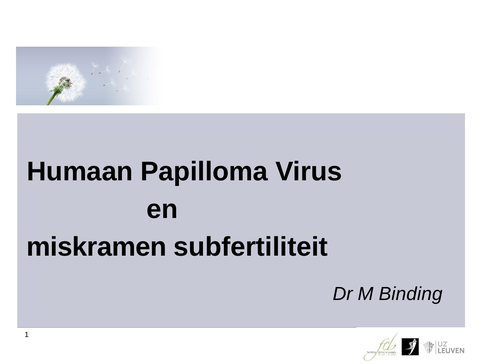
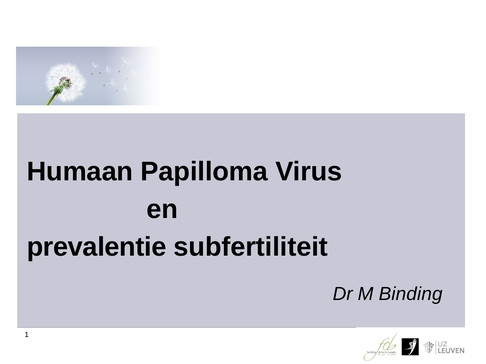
miskramen: miskramen -> prevalentie
